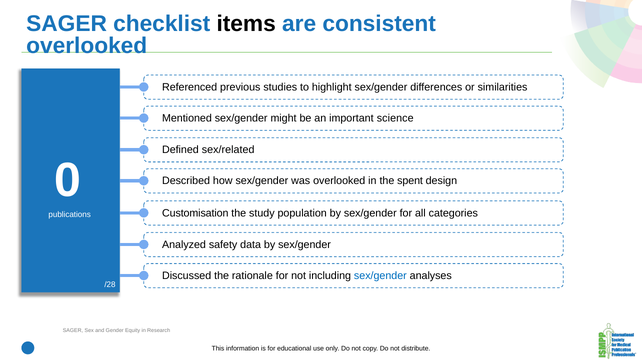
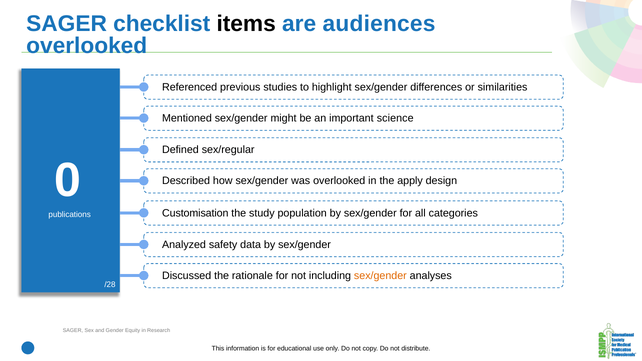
consistent: consistent -> audiences
sex/related: sex/related -> sex/regular
spent: spent -> apply
sex/gender at (380, 276) colour: blue -> orange
